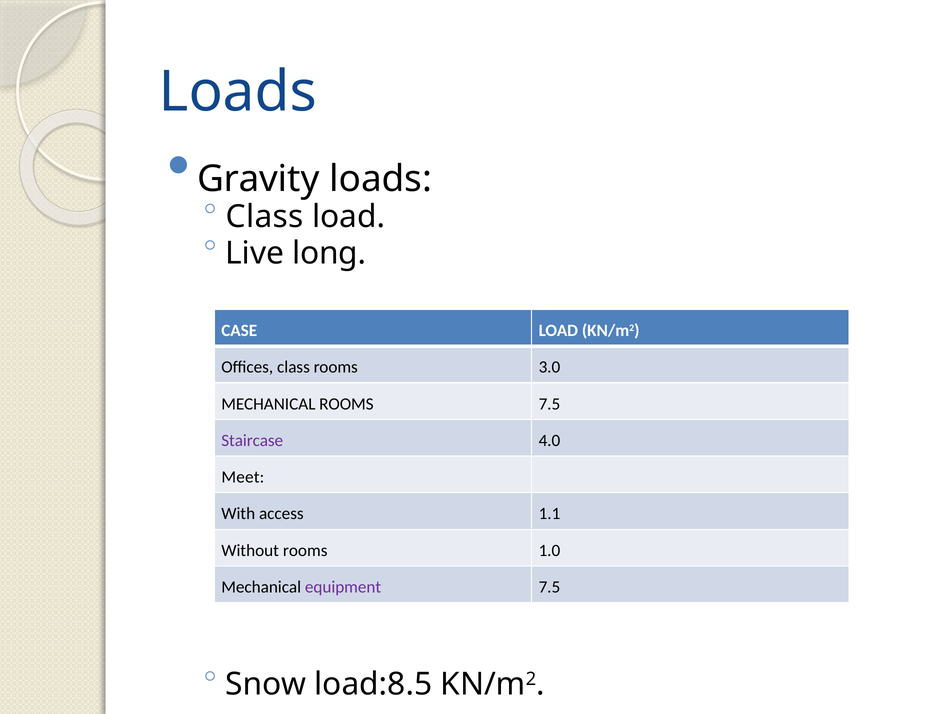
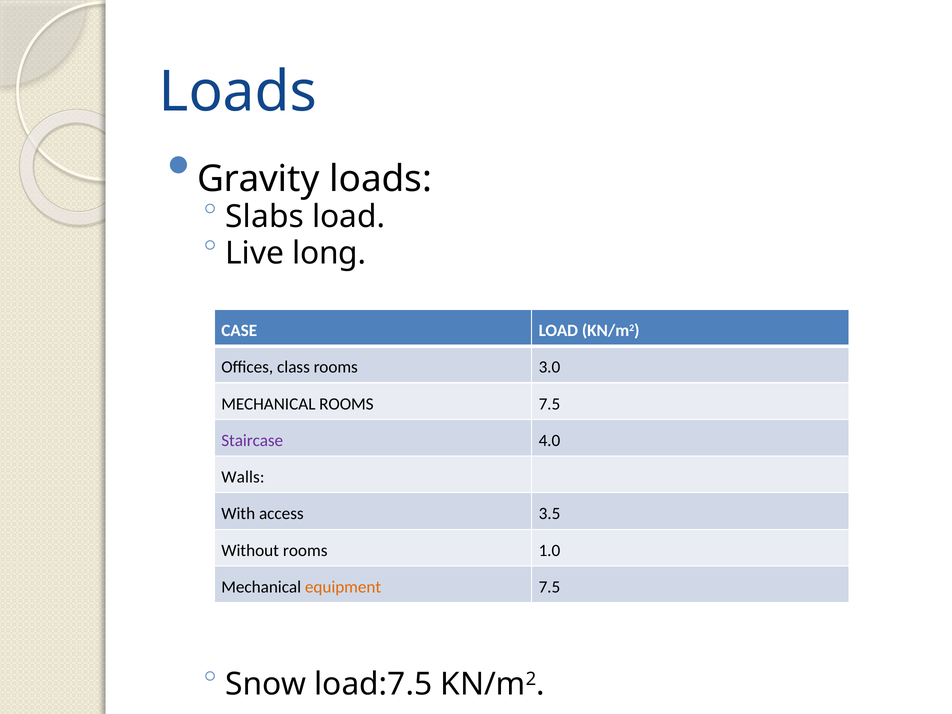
Class at (265, 217): Class -> Slabs
Meet: Meet -> Walls
1.1: 1.1 -> 3.5
equipment colour: purple -> orange
load:8.5: load:8.5 -> load:7.5
